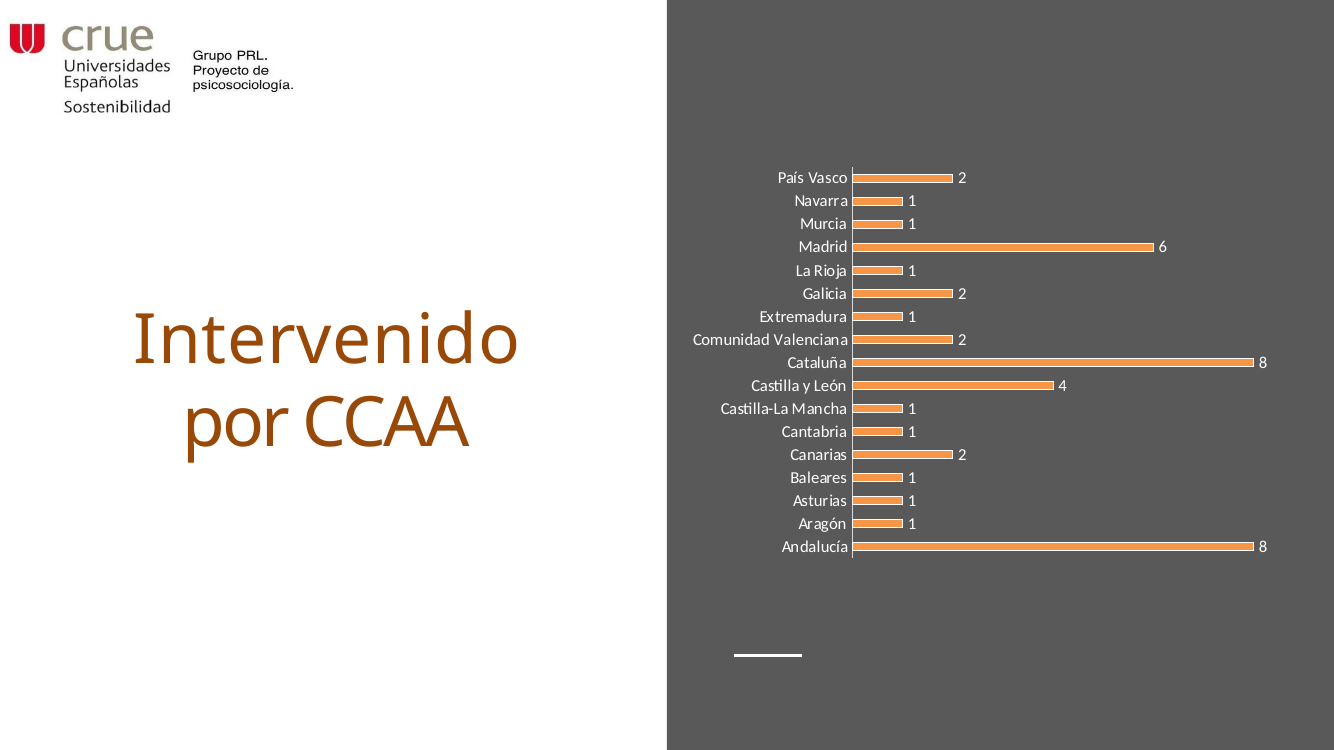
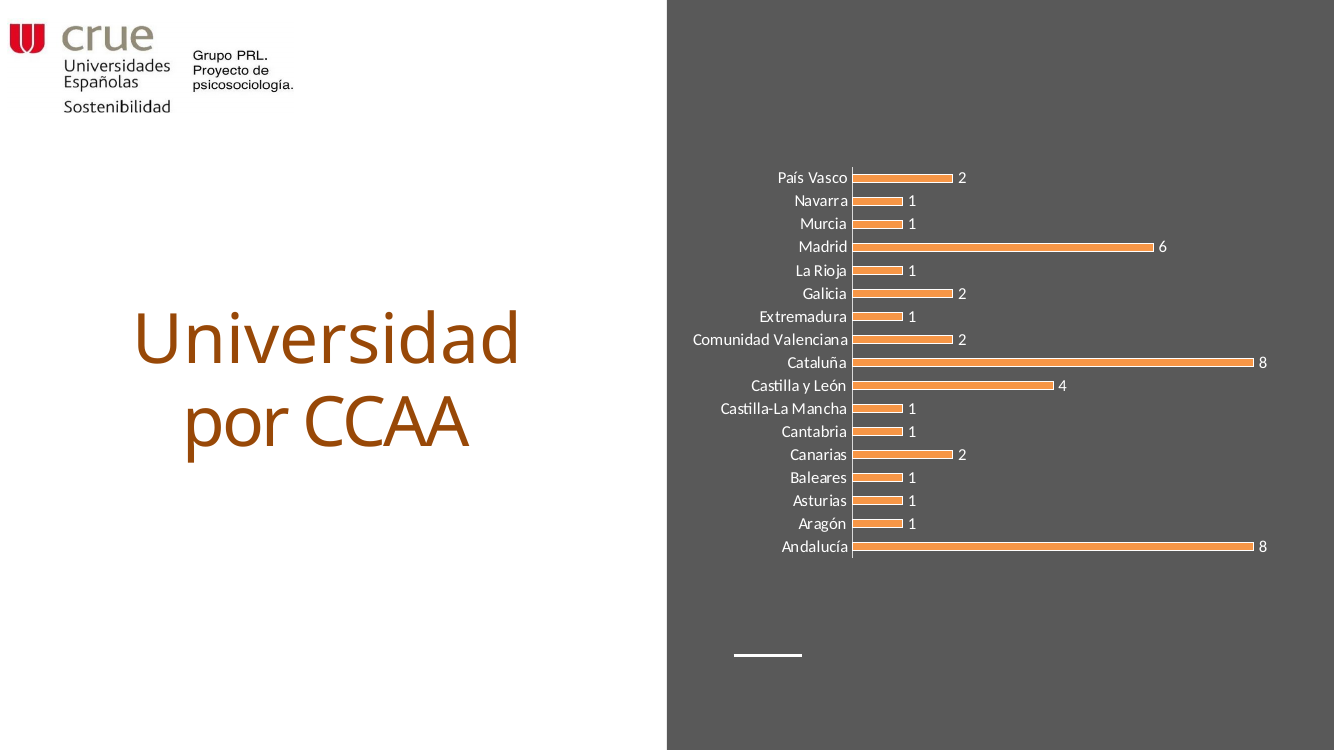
Intervenido: Intervenido -> Universidad
